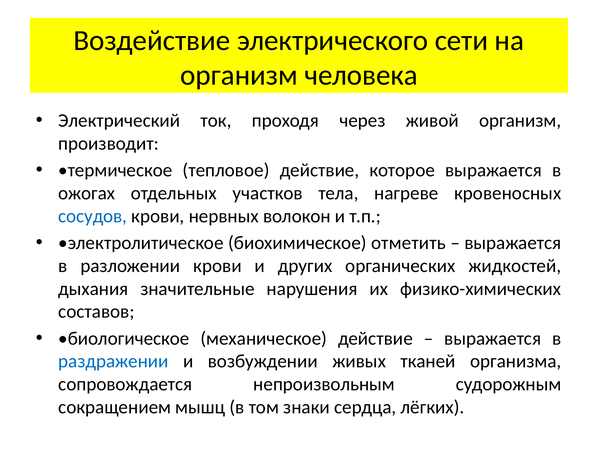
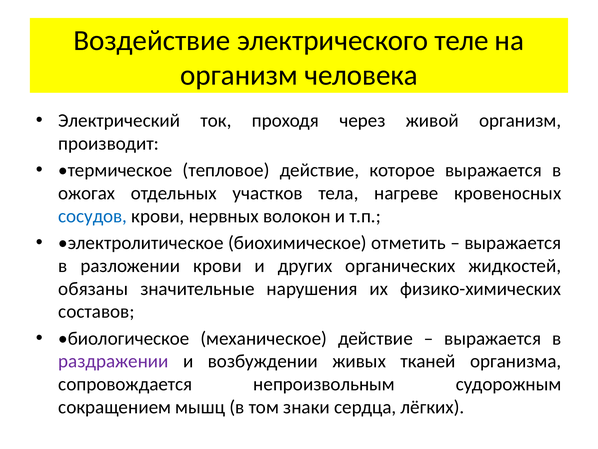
сети: сети -> теле
дыхания: дыхания -> обязаны
раздражении colour: blue -> purple
